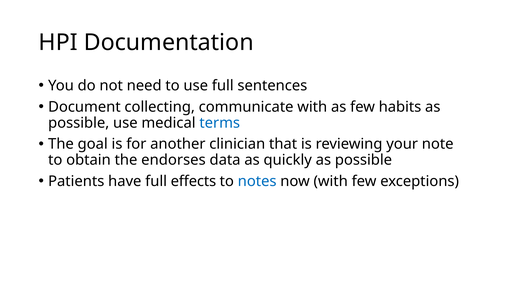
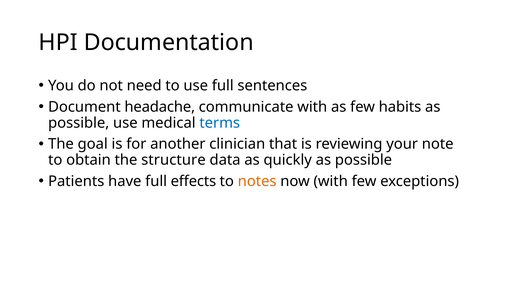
collecting: collecting -> headache
endorses: endorses -> structure
notes colour: blue -> orange
